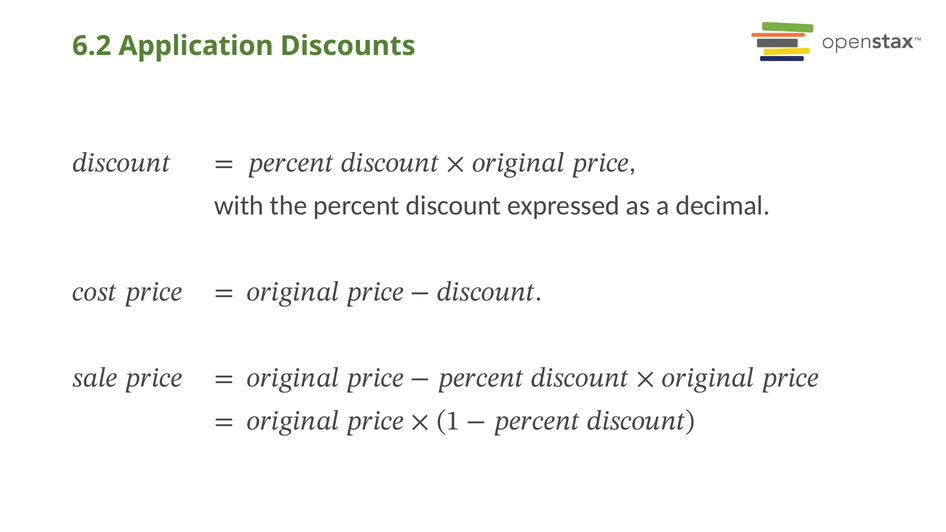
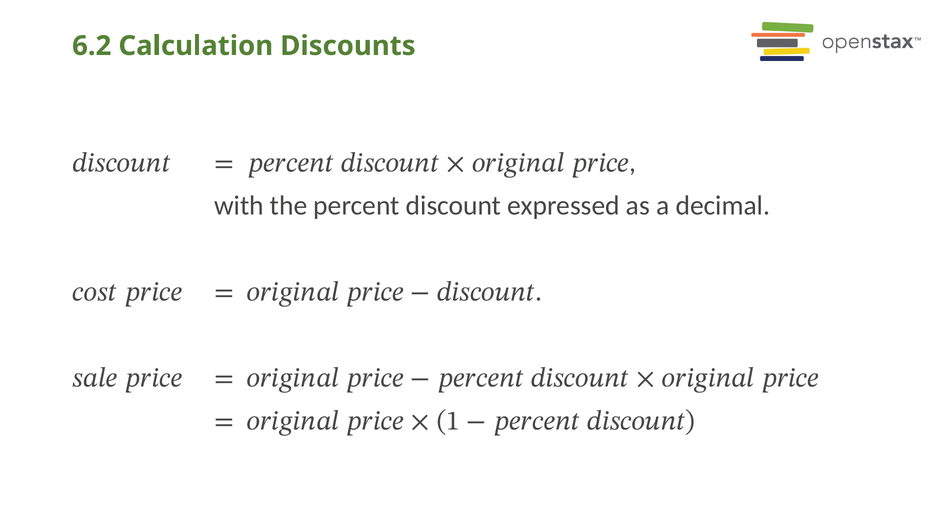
Application: Application -> Calculation
